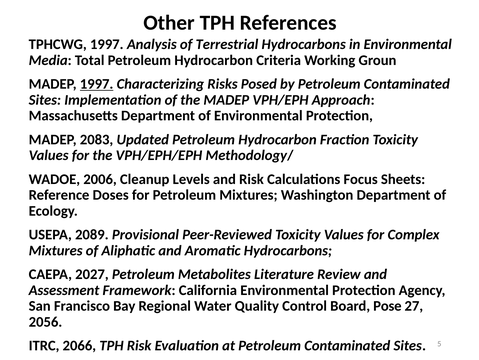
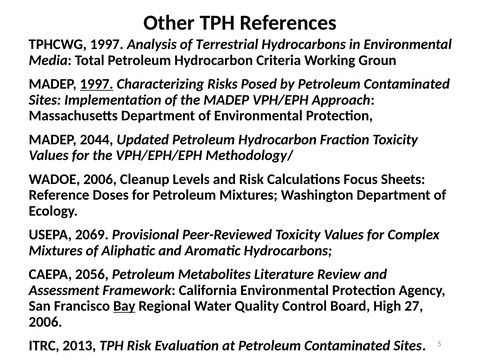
2083: 2083 -> 2044
2089: 2089 -> 2069
2027: 2027 -> 2056
Bay underline: none -> present
Pose: Pose -> High
2056 at (45, 321): 2056 -> 2006
2066: 2066 -> 2013
